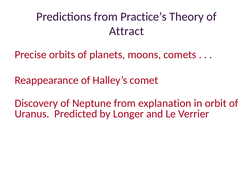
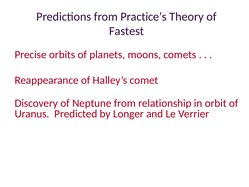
Attract: Attract -> Fastest
explanation: explanation -> relationship
